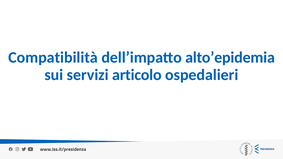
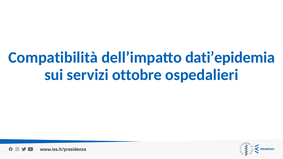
alto’epidemia: alto’epidemia -> dati’epidemia
articolo: articolo -> ottobre
